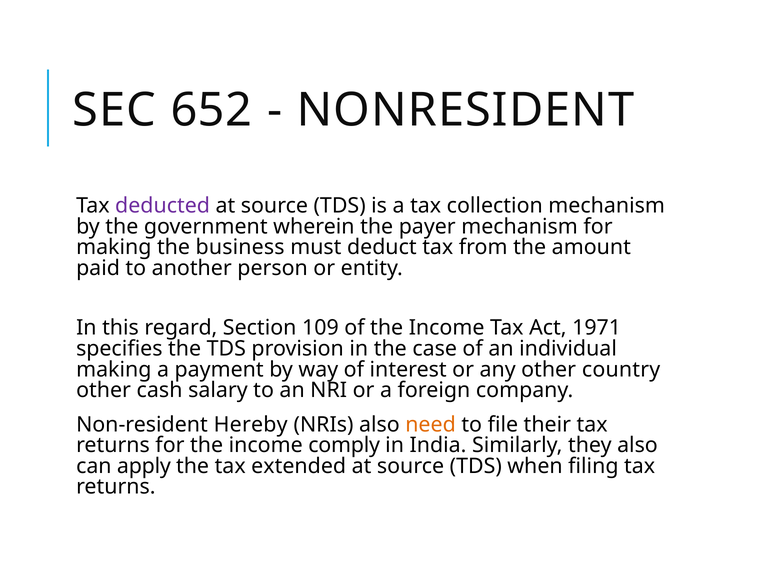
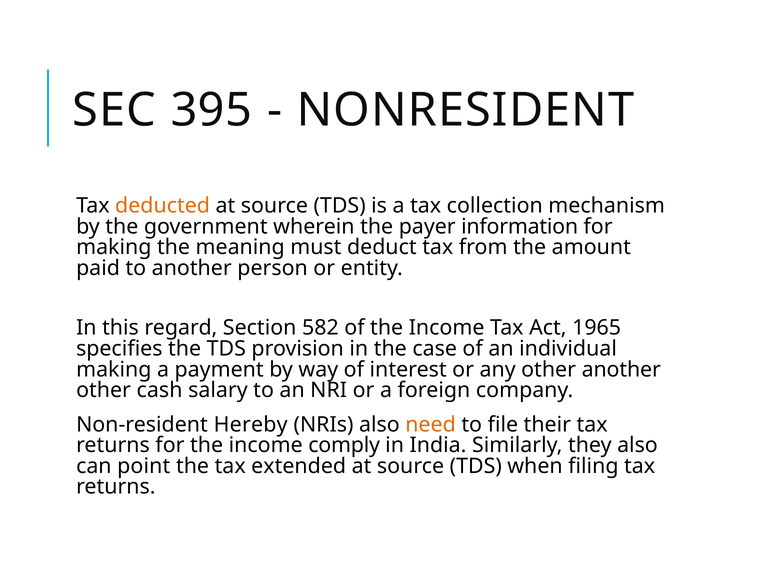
652: 652 -> 395
deducted colour: purple -> orange
payer mechanism: mechanism -> information
business: business -> meaning
109: 109 -> 582
1971: 1971 -> 1965
other country: country -> another
apply: apply -> point
